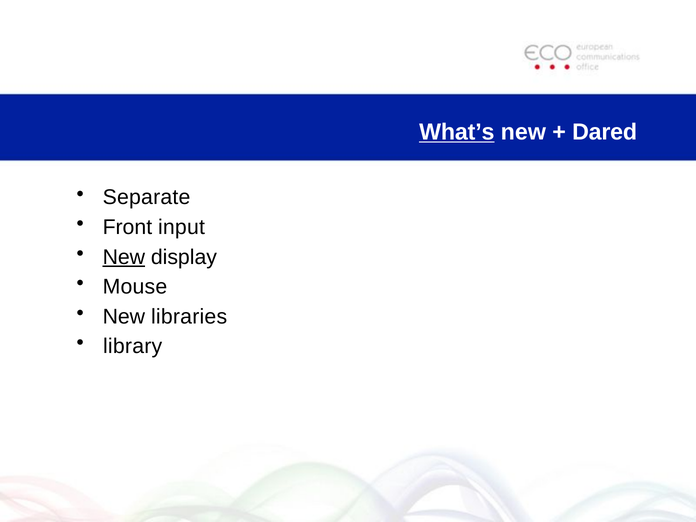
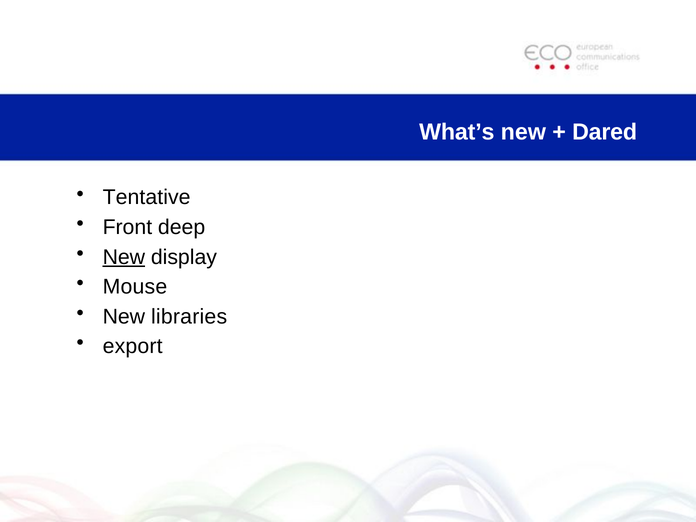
What’s underline: present -> none
Separate: Separate -> Tentative
input: input -> deep
library: library -> export
